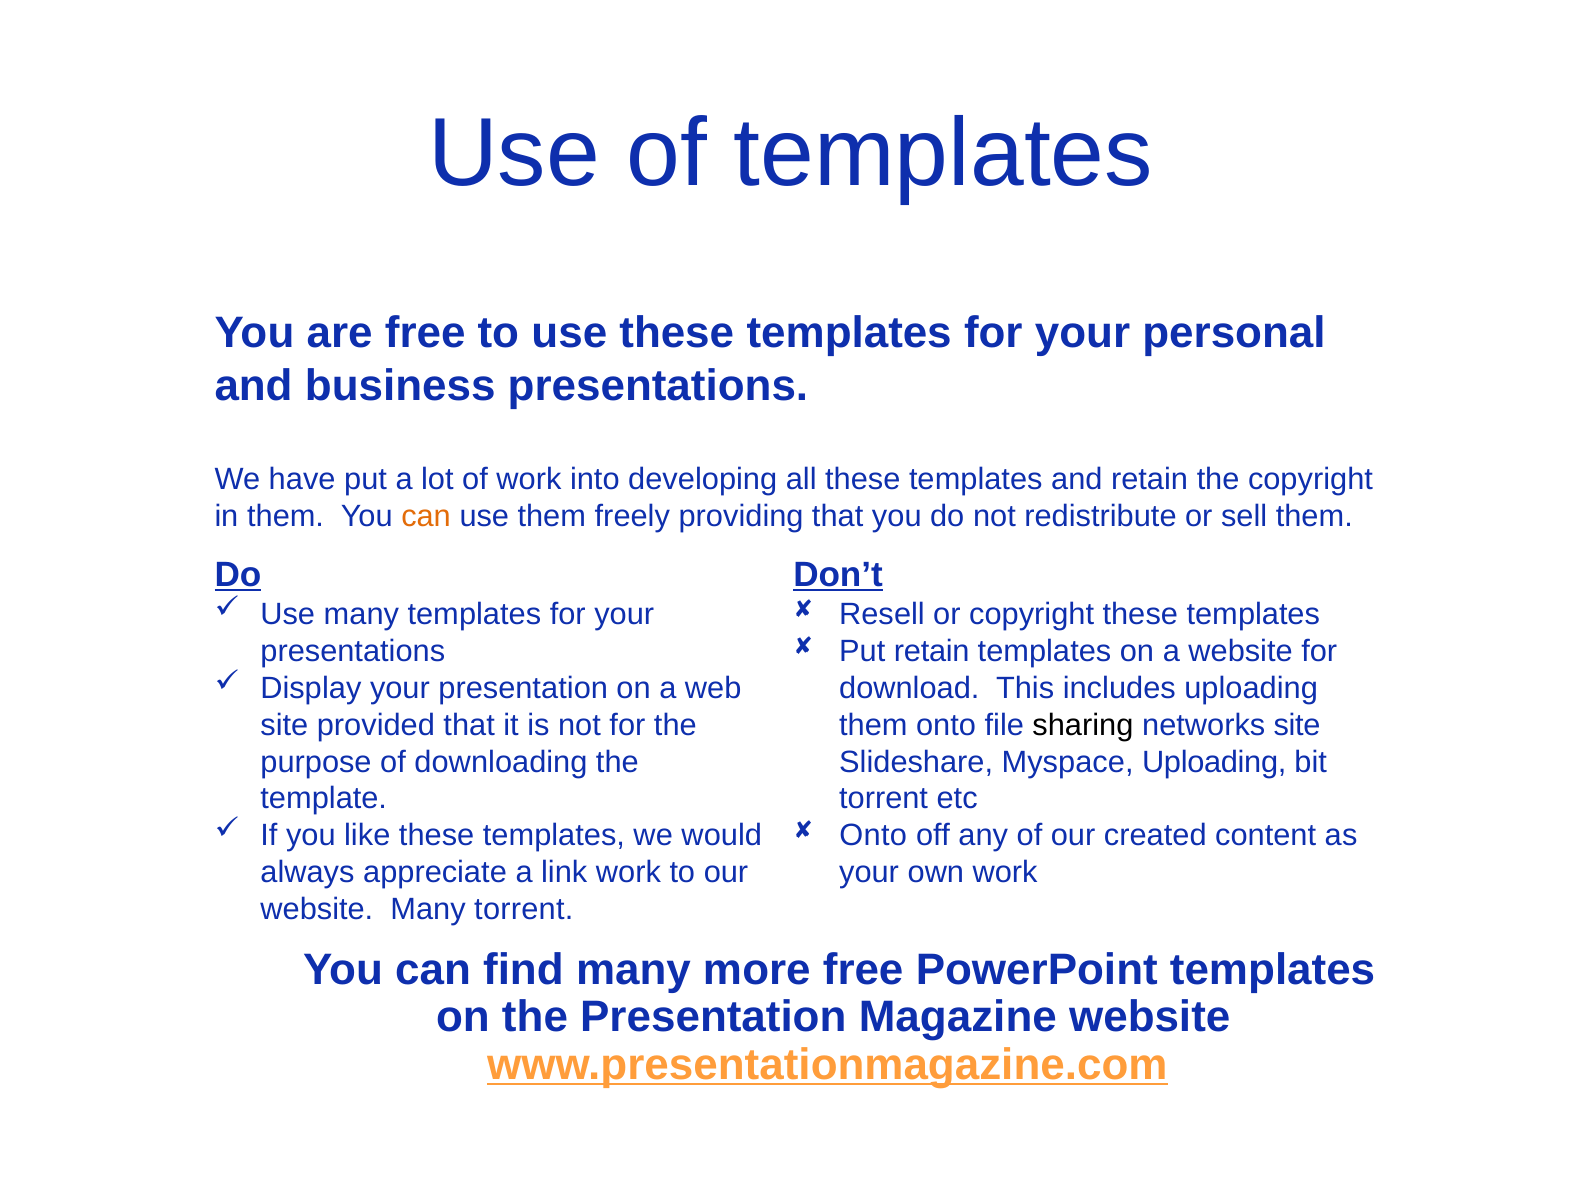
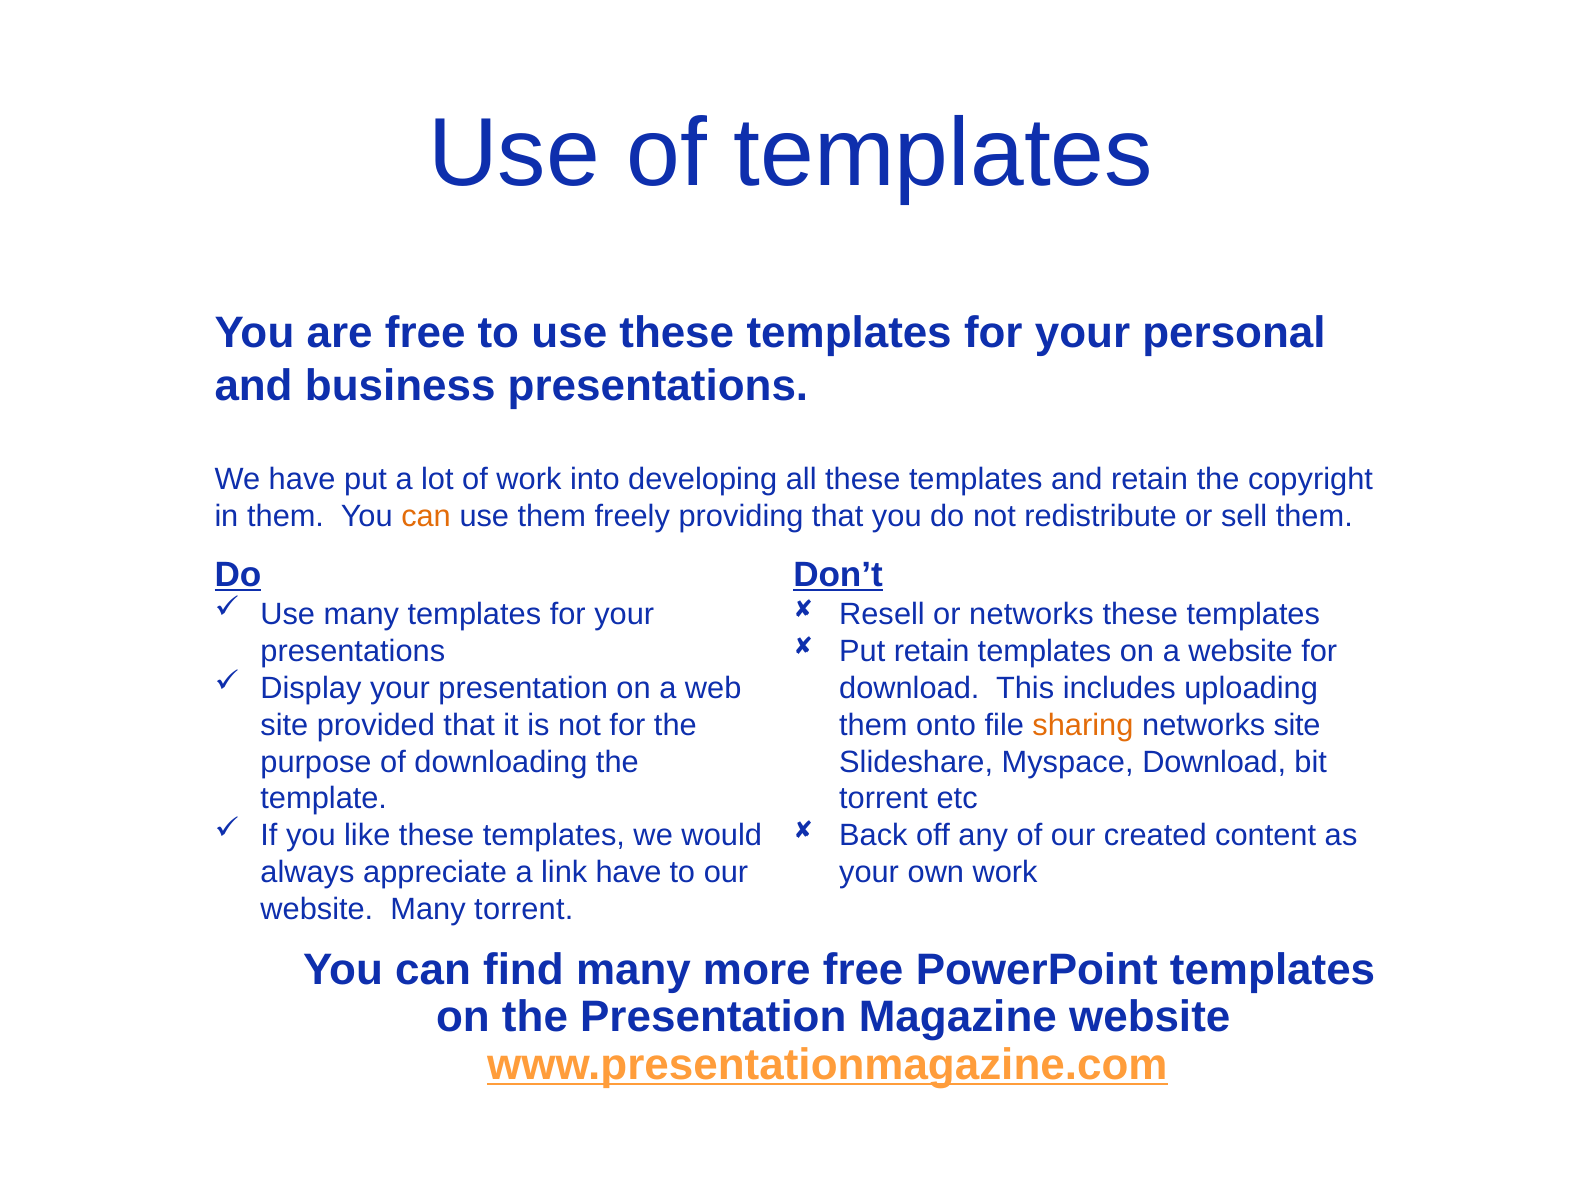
or copyright: copyright -> networks
sharing colour: black -> orange
Myspace Uploading: Uploading -> Download
Onto at (873, 835): Onto -> Back
link work: work -> have
